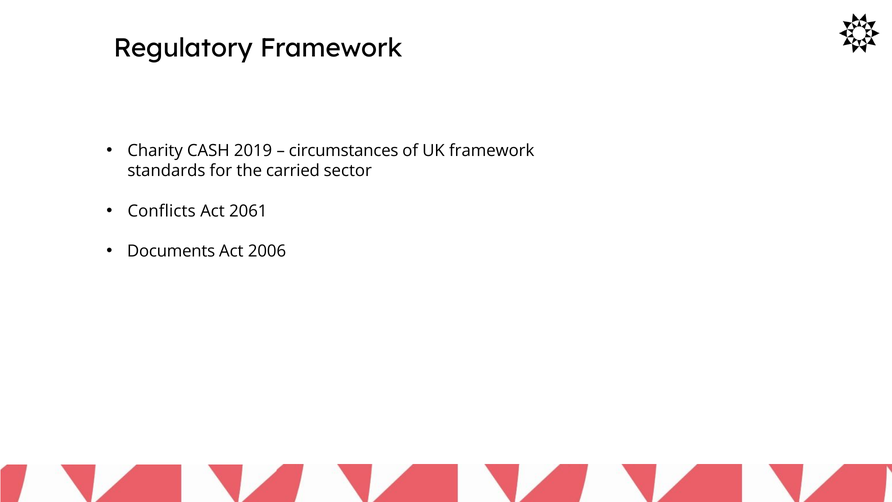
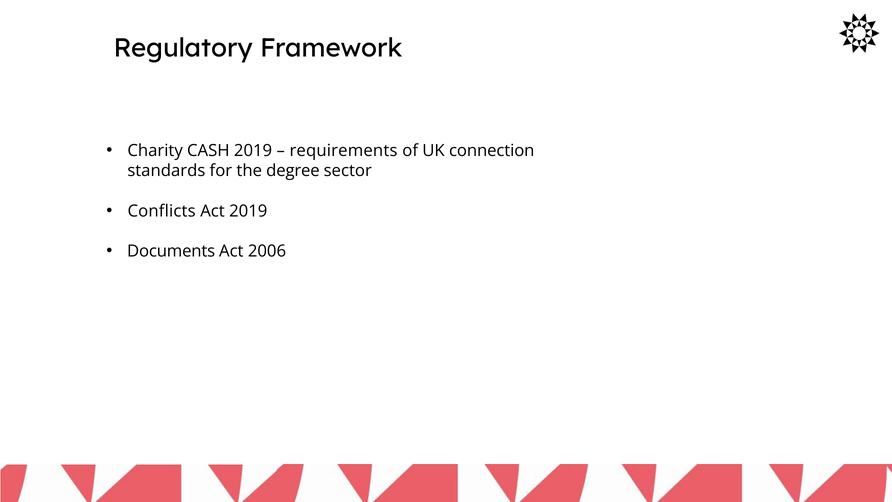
circumstances: circumstances -> requirements
UK framework: framework -> connection
carried: carried -> degree
Act 2061: 2061 -> 2019
